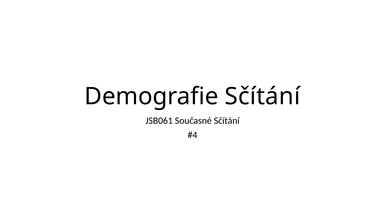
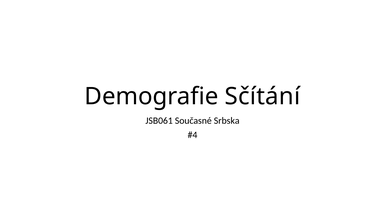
Současné Sčítání: Sčítání -> Srbska
